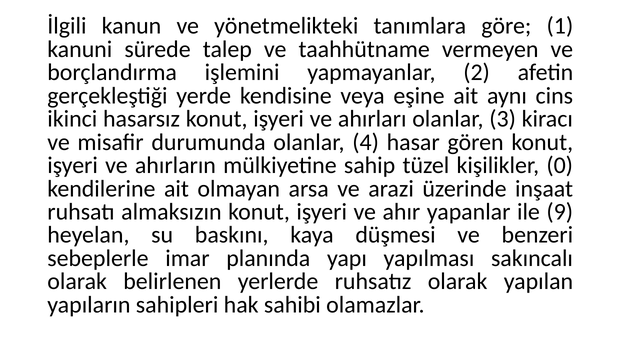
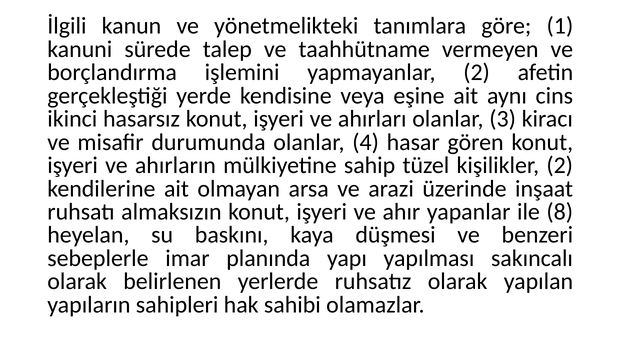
kişilikler 0: 0 -> 2
9: 9 -> 8
